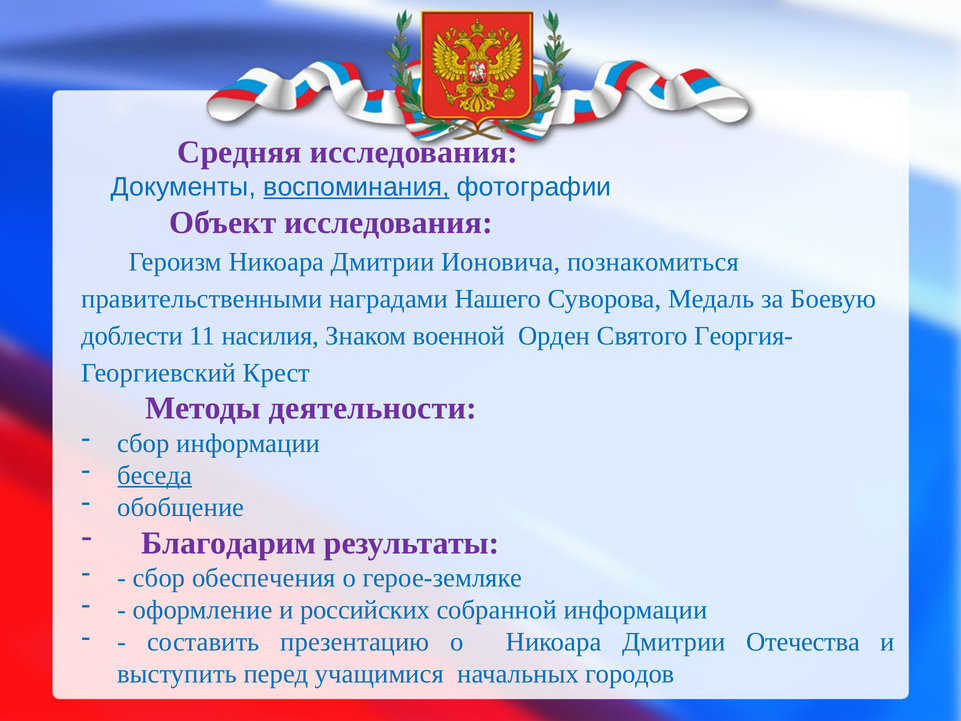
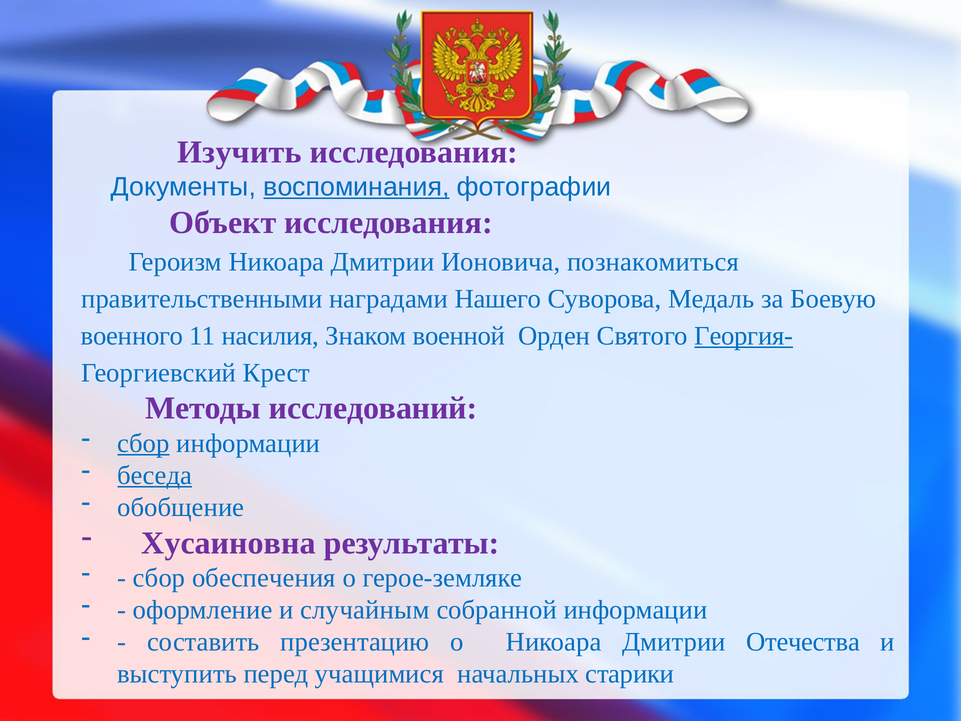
Средняя: Средняя -> Изучить
доблести: доблести -> военного
Георгия- underline: none -> present
деятельности: деятельности -> исследований
сбор at (143, 443) underline: none -> present
Благодарим: Благодарим -> Хусаиновна
российских: российских -> случайным
городов: городов -> старики
